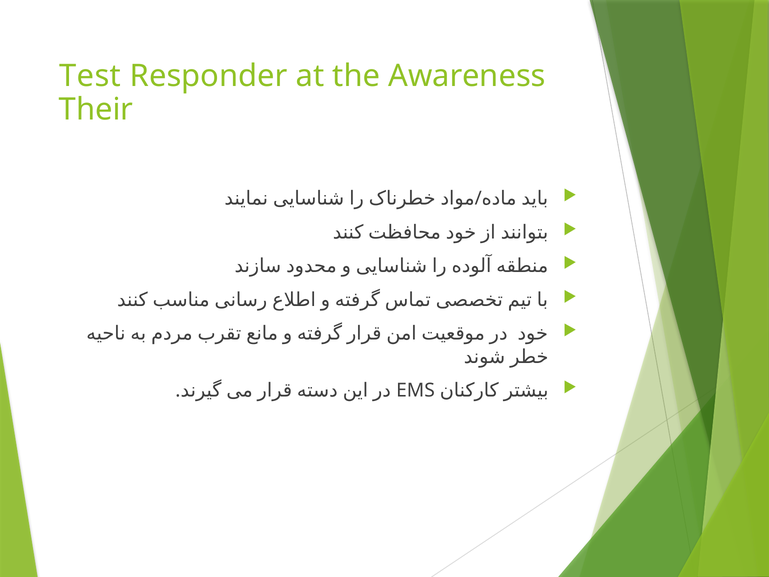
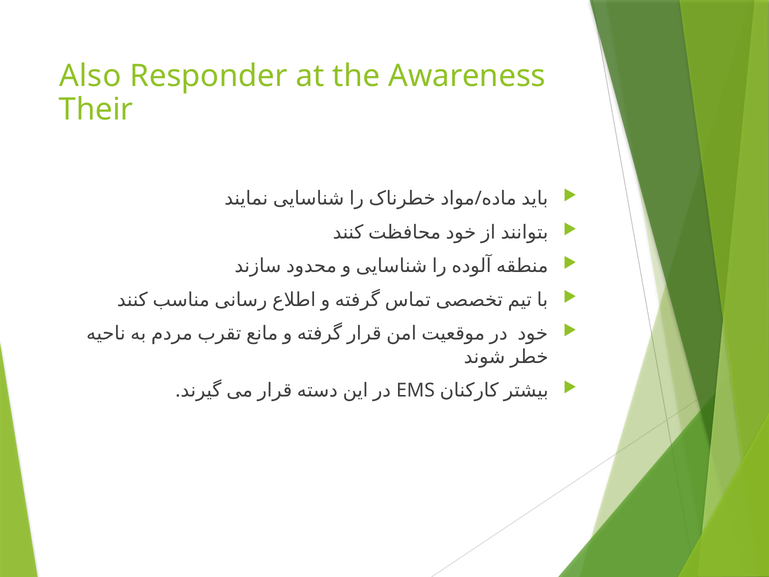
Test: Test -> Also
